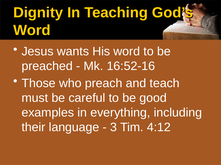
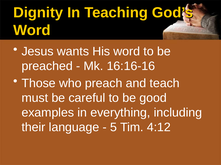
16:52-16: 16:52-16 -> 16:16-16
3: 3 -> 5
